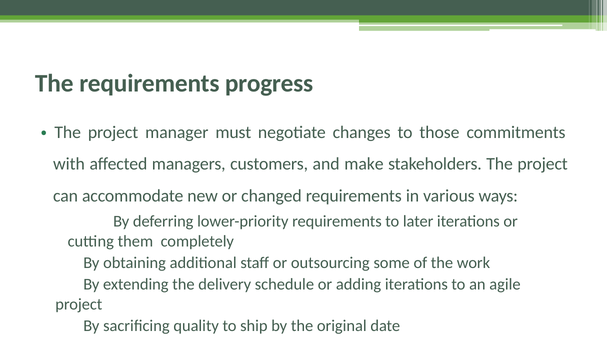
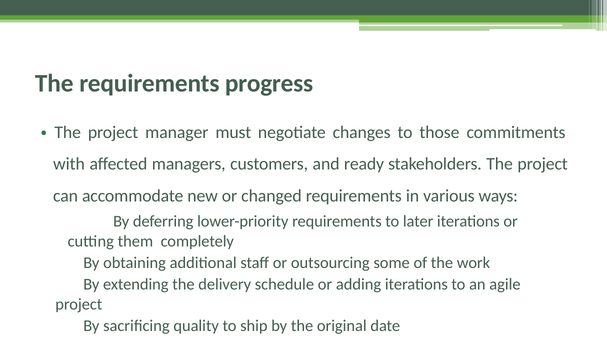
make: make -> ready
